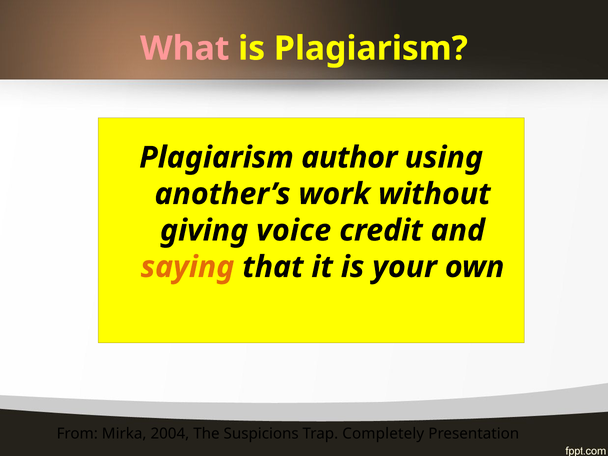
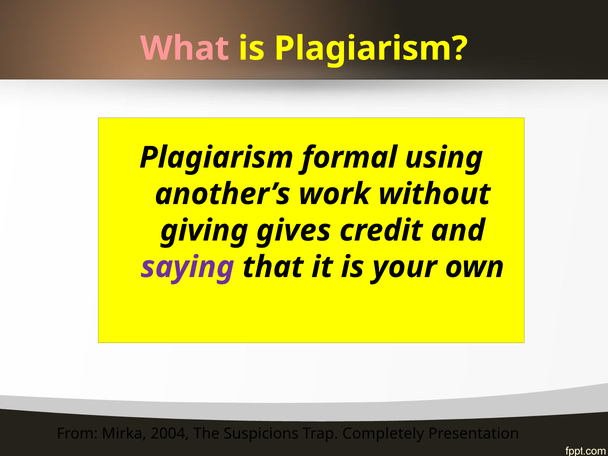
author: author -> formal
voice: voice -> gives
saying colour: orange -> purple
